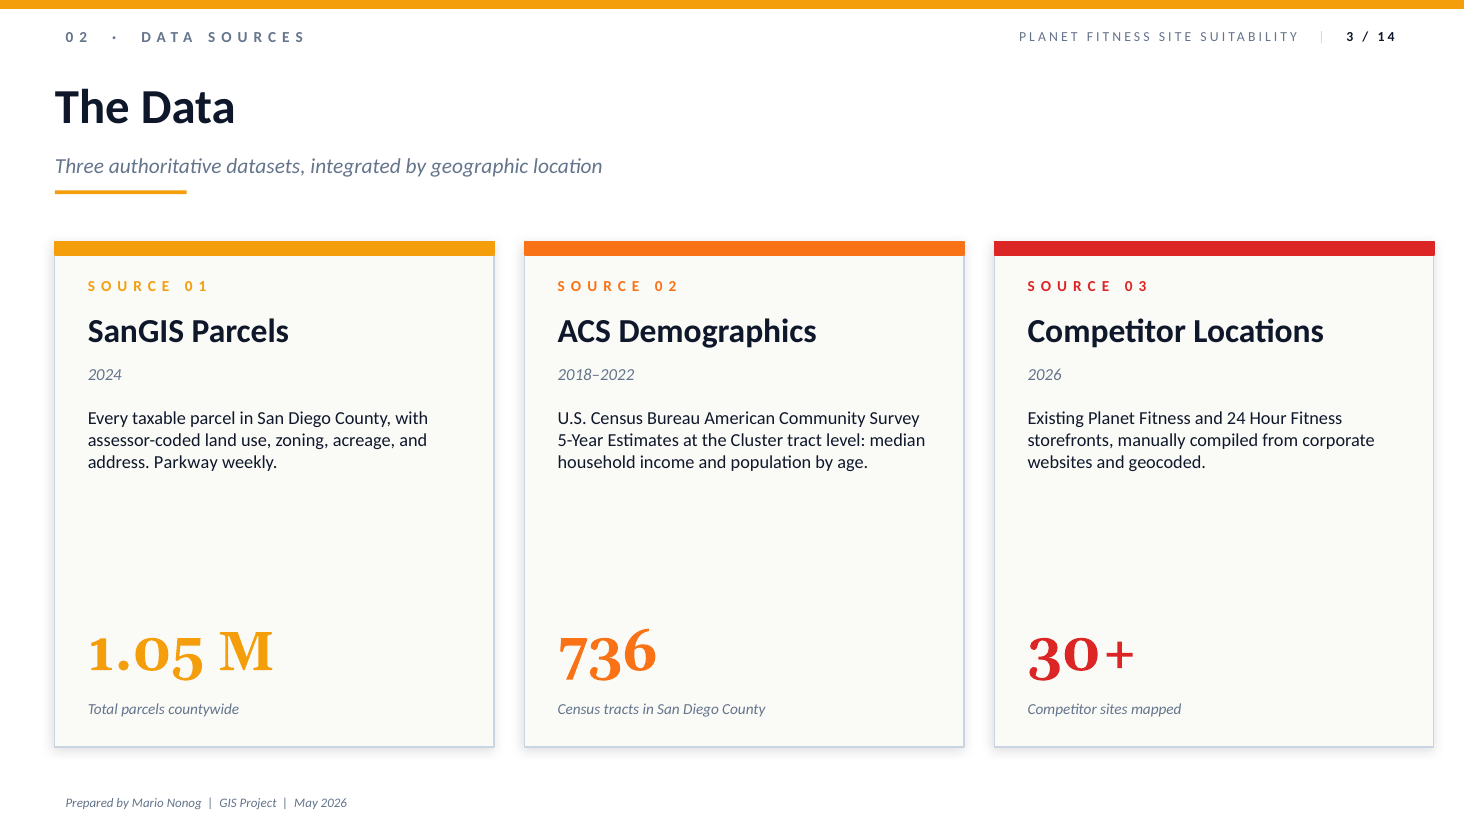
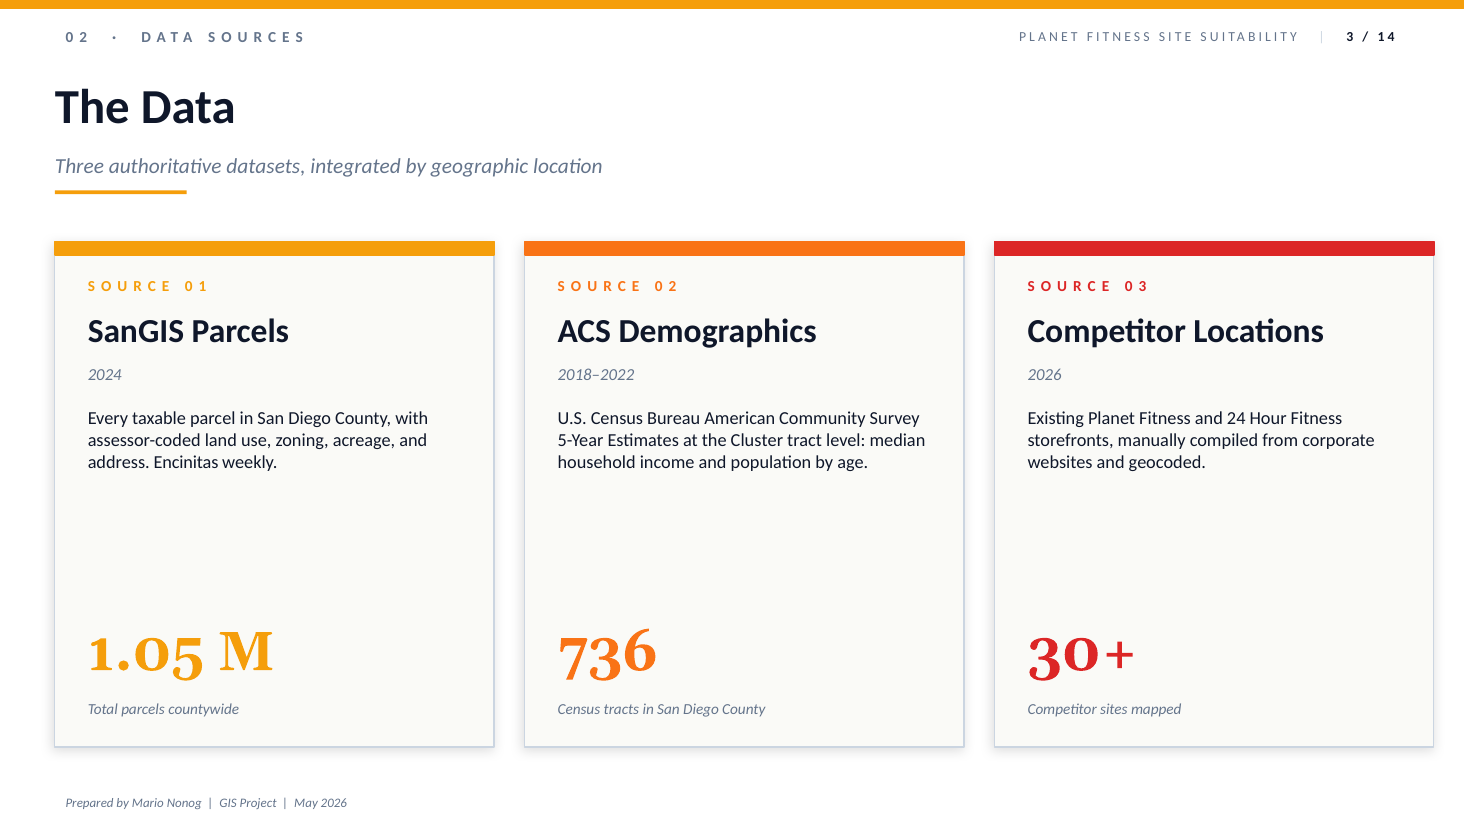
Parkway: Parkway -> Encinitas
